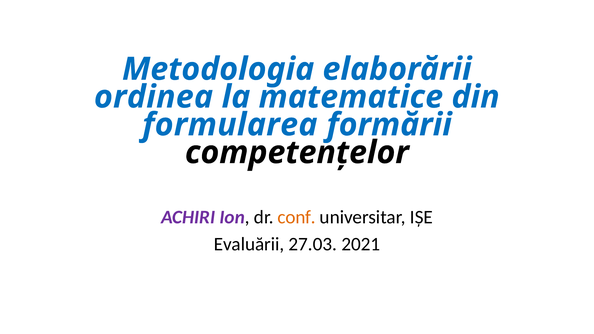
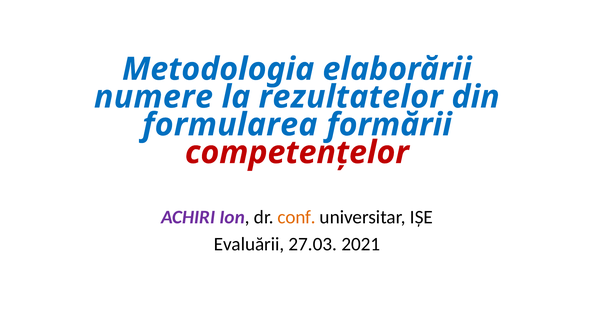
ordinea: ordinea -> numere
matematice: matematice -> rezultatelor
competențelor colour: black -> red
